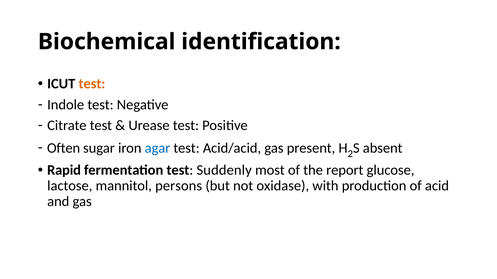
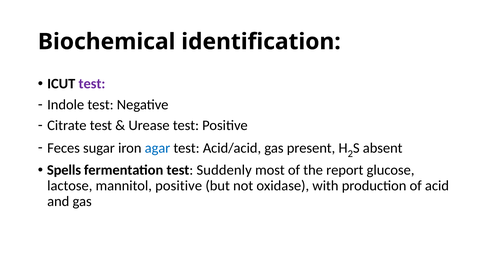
test at (92, 84) colour: orange -> purple
Often: Often -> Feces
Rapid: Rapid -> Spells
mannitol persons: persons -> positive
